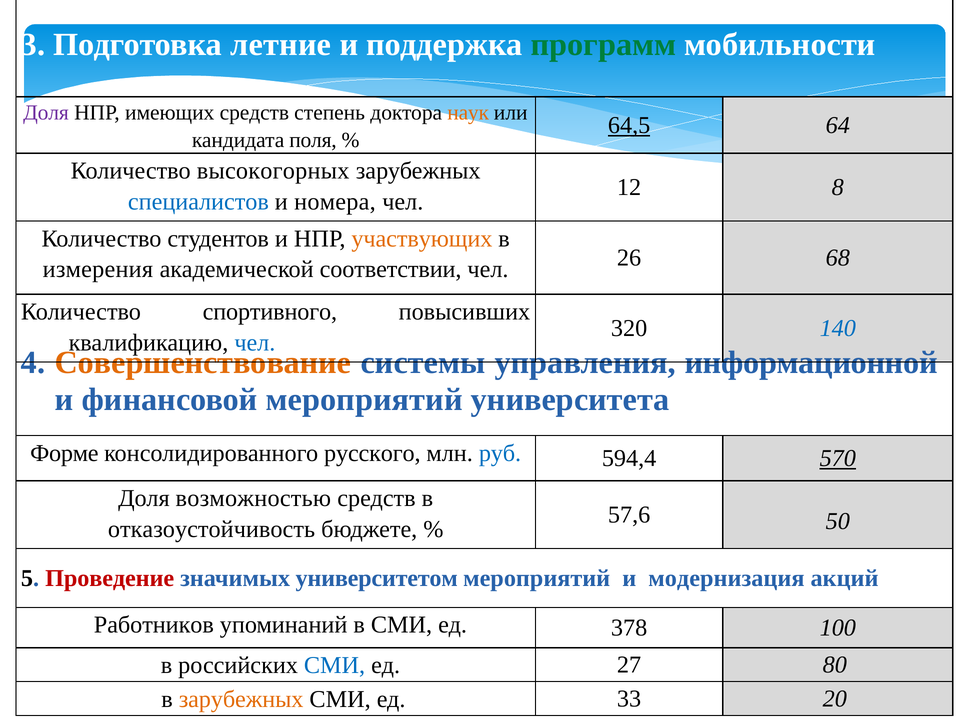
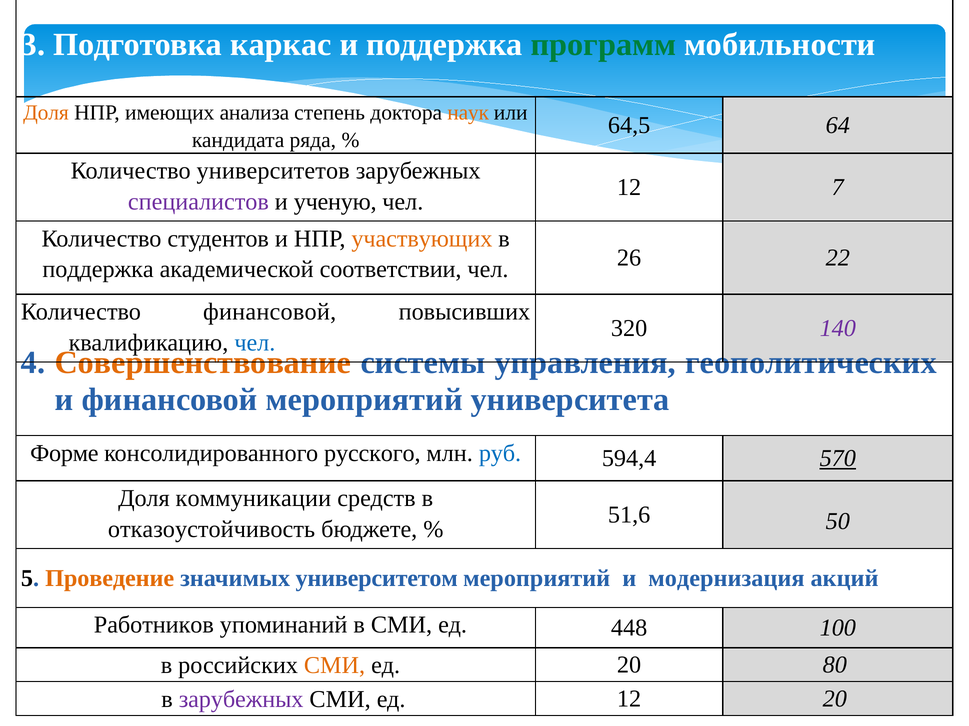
летние: летние -> каркас
Доля at (46, 113) colour: purple -> orange
имеющих средств: средств -> анализа
64,5 underline: present -> none
поля: поля -> ряда
высокогорных: высокогорных -> университетов
8: 8 -> 7
специалистов colour: blue -> purple
номера: номера -> ученую
измерения at (98, 270): измерения -> поддержка
68: 68 -> 22
Количество спортивного: спортивного -> финансовой
140 colour: blue -> purple
информационной: информационной -> геополитических
возможностью: возможностью -> коммуникации
57,6: 57,6 -> 51,6
Проведение colour: red -> orange
378: 378 -> 448
СМИ at (335, 666) colour: blue -> orange
ед 27: 27 -> 20
зарубежных at (241, 700) colour: orange -> purple
ед 33: 33 -> 12
